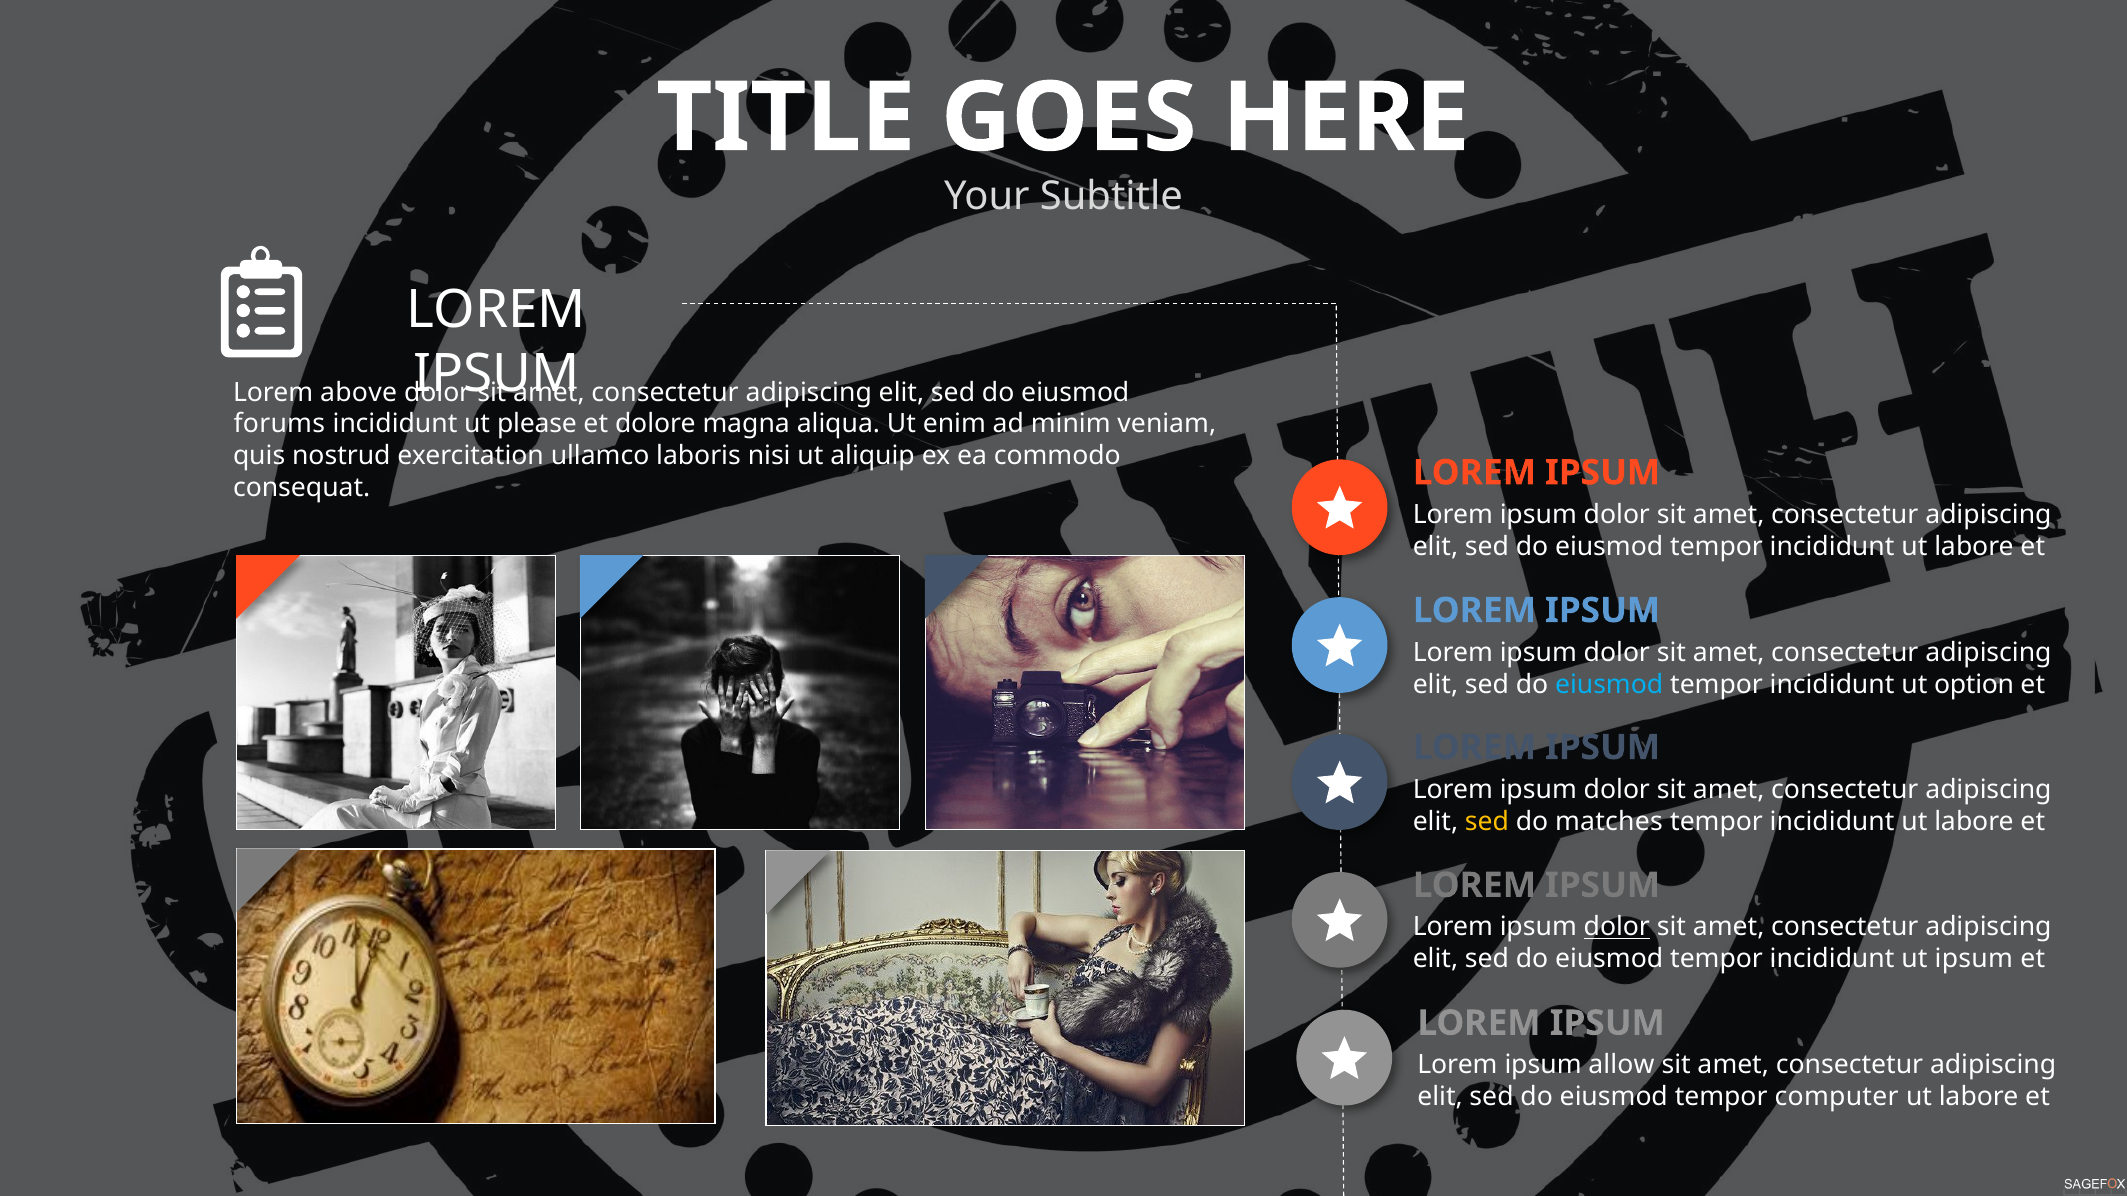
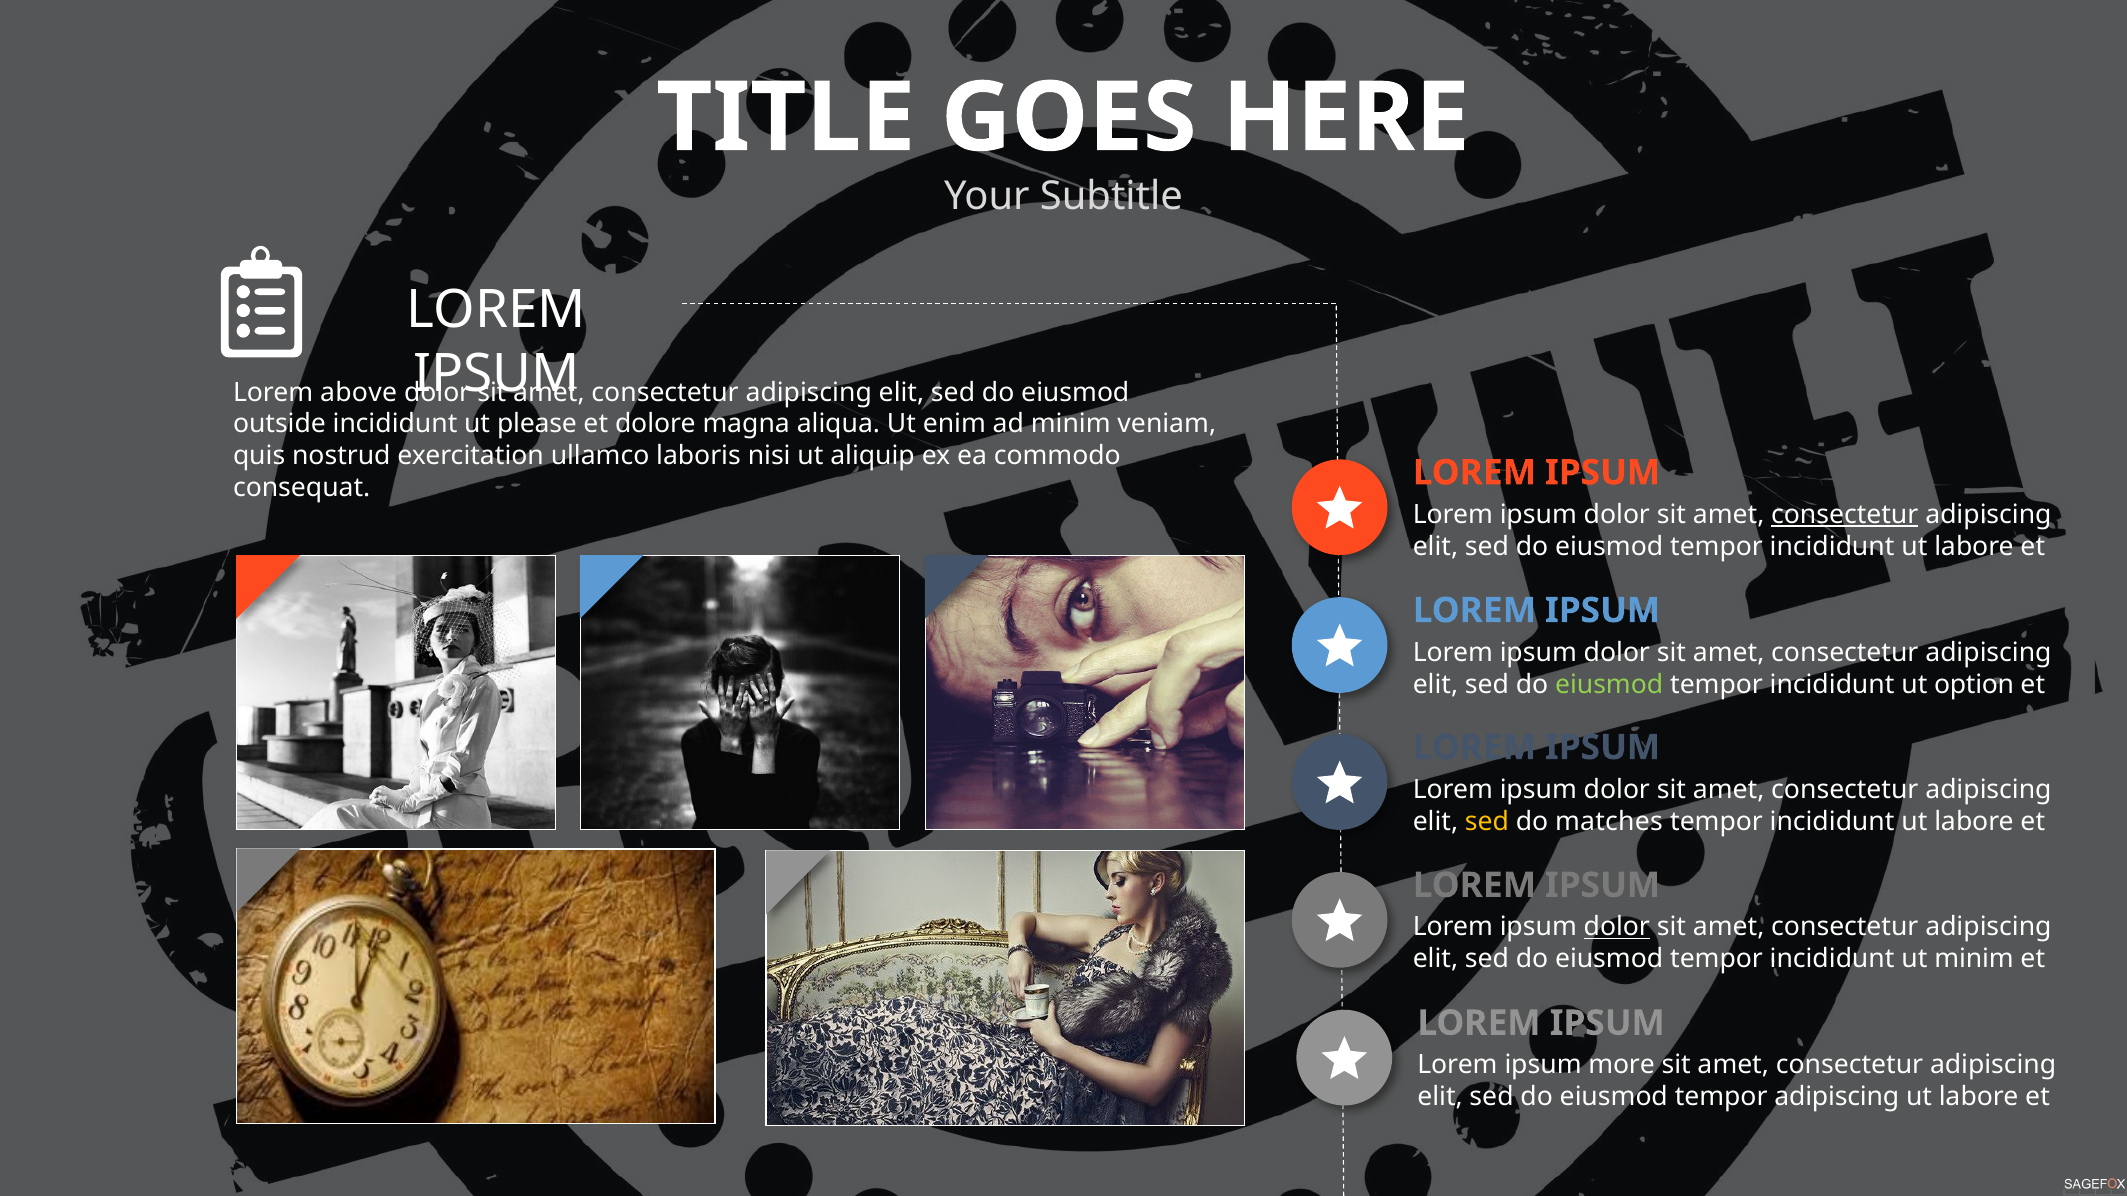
forums: forums -> outside
consectetur at (1845, 515) underline: none -> present
eiusmod at (1609, 685) colour: light blue -> light green
ut ipsum: ipsum -> minim
allow: allow -> more
tempor computer: computer -> adipiscing
